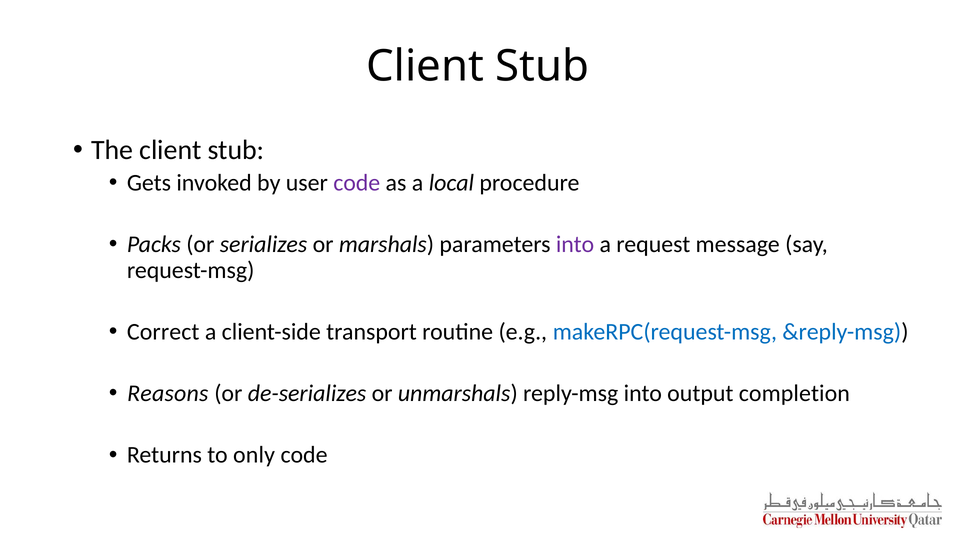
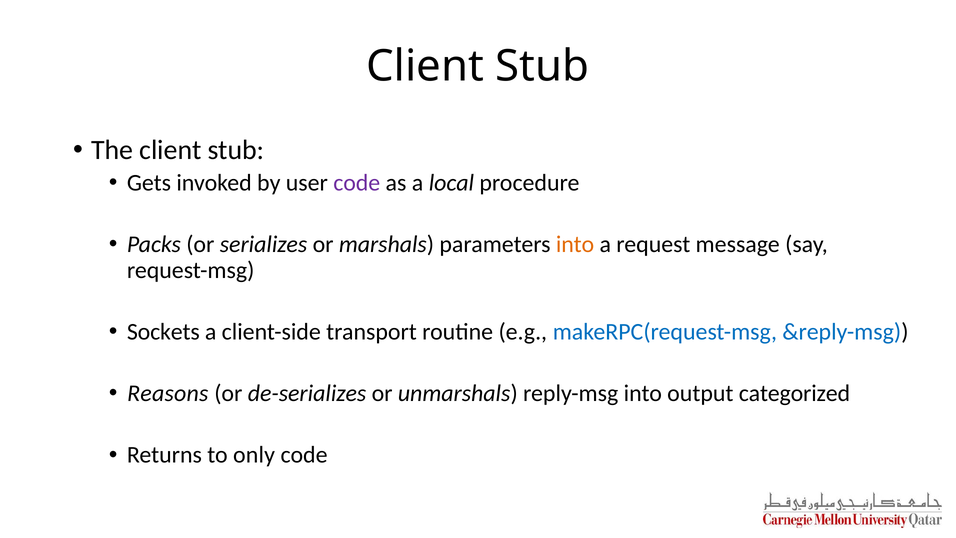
into at (575, 244) colour: purple -> orange
Correct: Correct -> Sockets
completion: completion -> categorized
